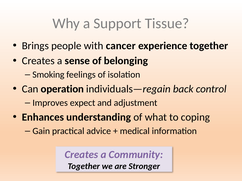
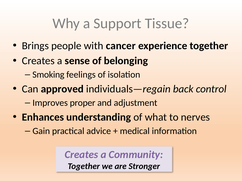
operation: operation -> approved
expect: expect -> proper
coping: coping -> nerves
